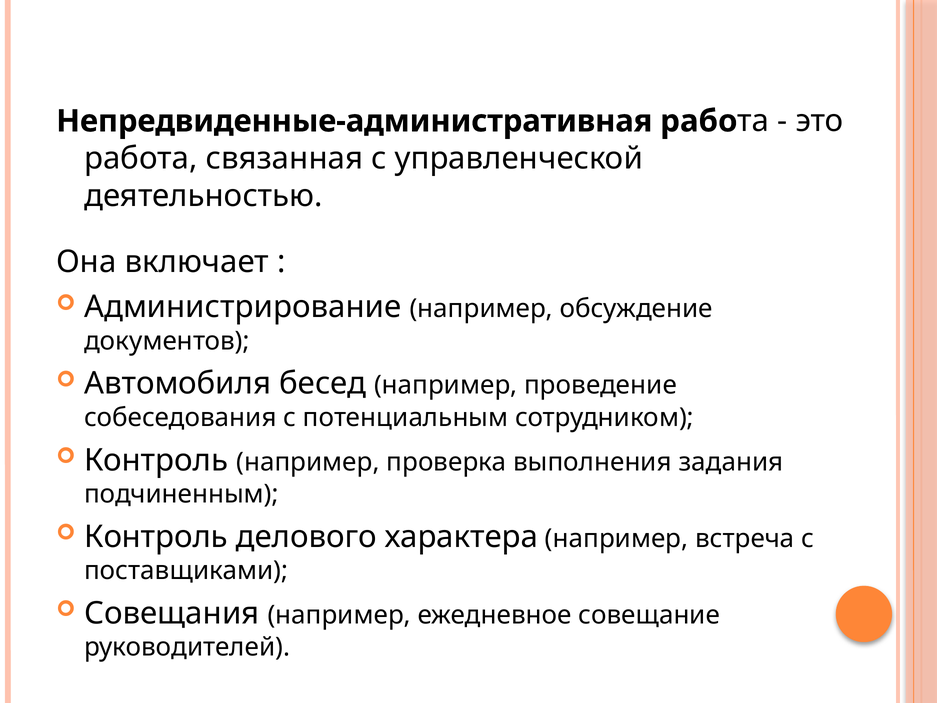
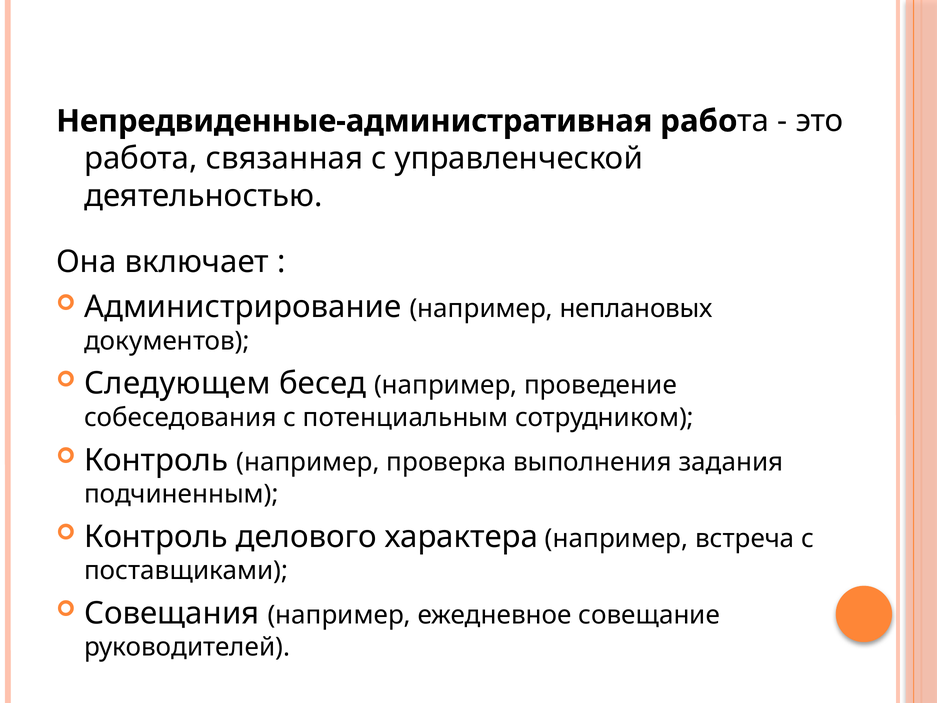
обсуждение: обсуждение -> неплановых
Автомобиля: Автомобиля -> Следующем
